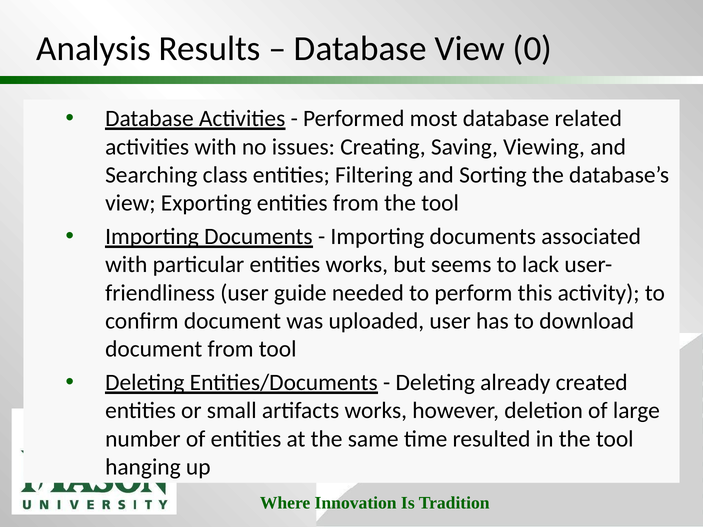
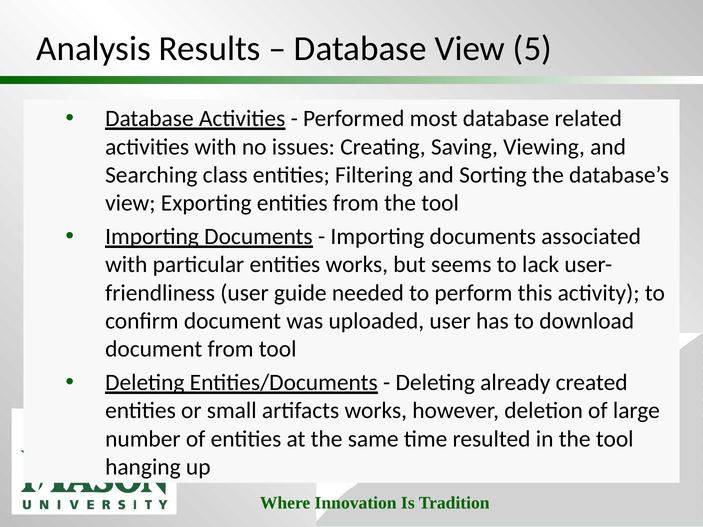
0: 0 -> 5
